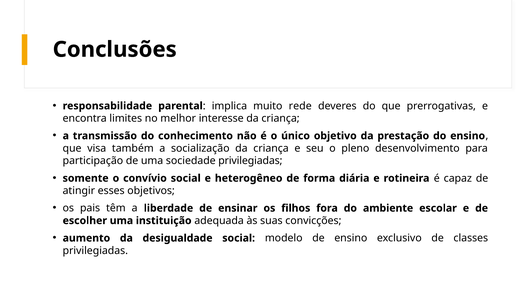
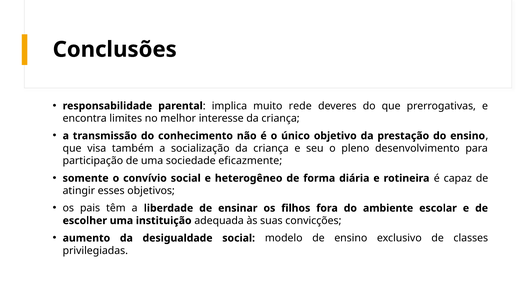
sociedade privilegiadas: privilegiadas -> eficazmente
